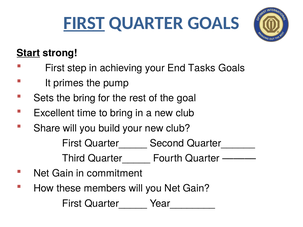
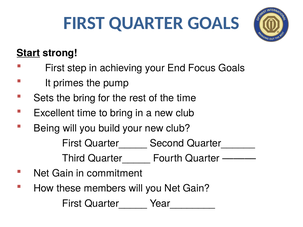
FIRST at (84, 23) underline: present -> none
Tasks: Tasks -> Focus
the goal: goal -> time
Share: Share -> Being
